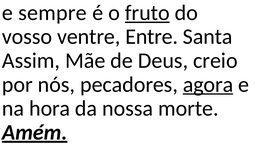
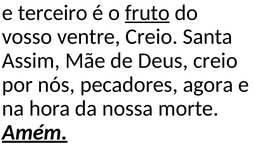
sempre: sempre -> terceiro
ventre Entre: Entre -> Creio
agora underline: present -> none
